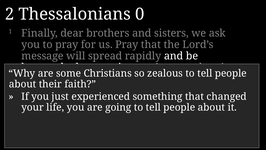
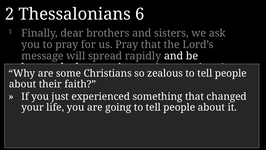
0: 0 -> 6
